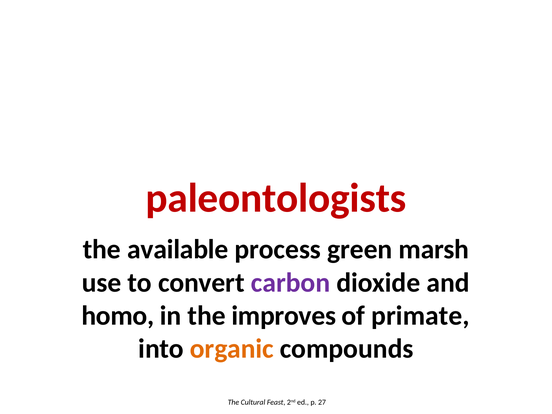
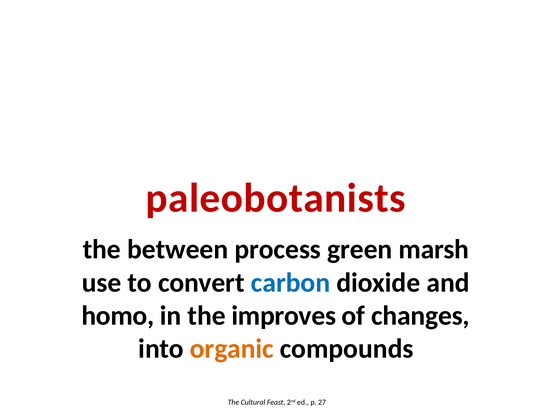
paleontologists: paleontologists -> paleobotanists
available: available -> between
carbon colour: purple -> blue
primate: primate -> changes
